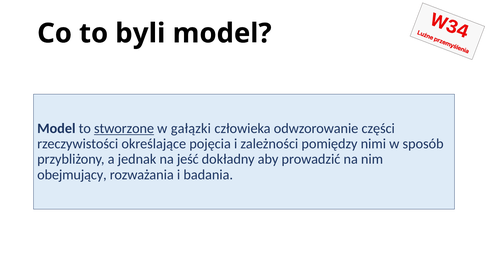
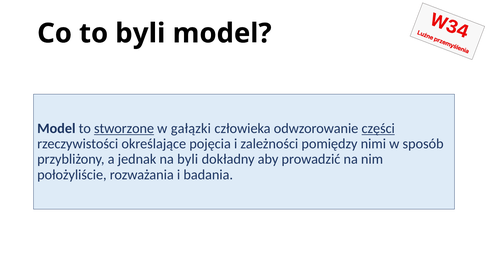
części underline: none -> present
na jeść: jeść -> byli
obejmujący: obejmujący -> położyliście
